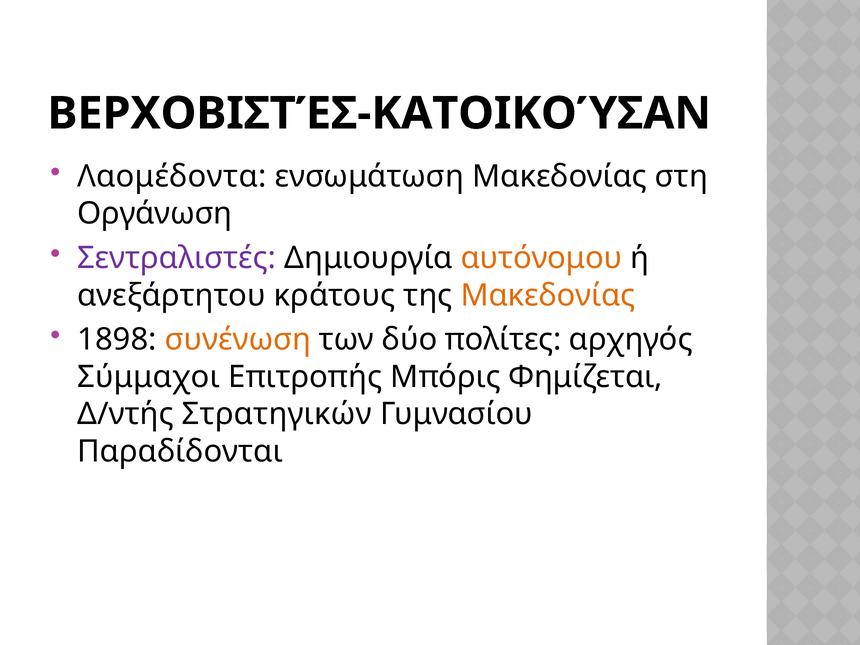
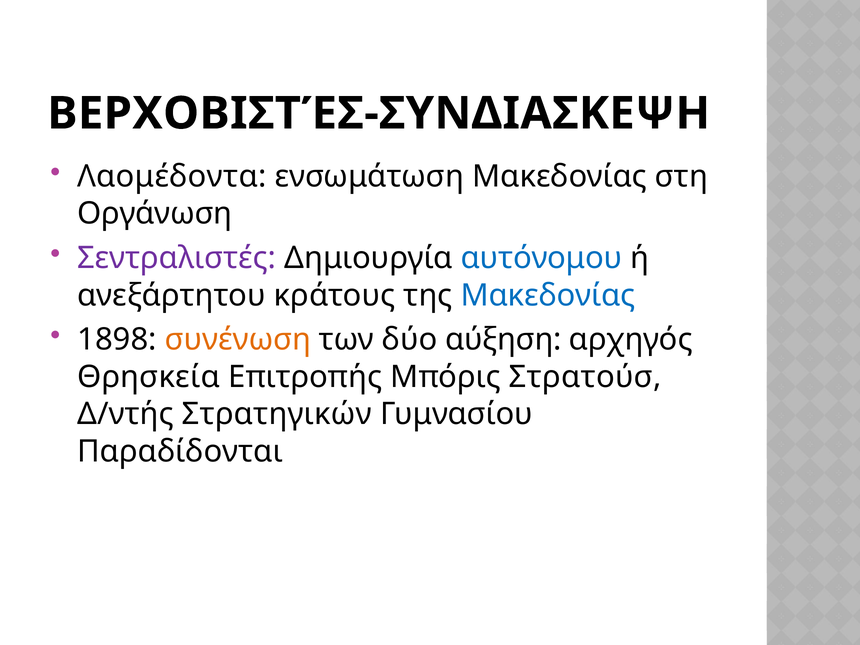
ΒΕΡΧΟΒΙΣΤΈΣ-ΚΑΤΟΙΚΟΎΣΑΝ: ΒΕΡΧΟΒΙΣΤΈΣ-ΚΑΤΟΙΚΟΎΣΑΝ -> ΒΕΡΧΟΒΙΣΤΈΣ-ΣΥΝΔΙΑΣΚΕΨΗ
αυτόνομου colour: orange -> blue
Μακεδονίας at (548, 295) colour: orange -> blue
πολίτες: πολίτες -> αύξηση
Σύμμαχοι: Σύμμαχοι -> Θρησκεία
Φημίζεται: Φημίζεται -> Στρατούσ
